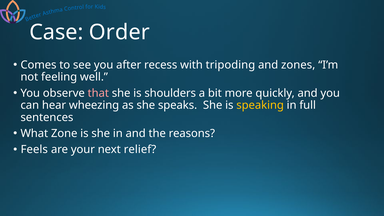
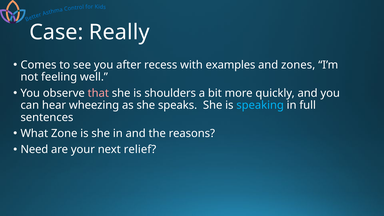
Order: Order -> Really
tripoding: tripoding -> examples
speaking colour: yellow -> light blue
Feels: Feels -> Need
